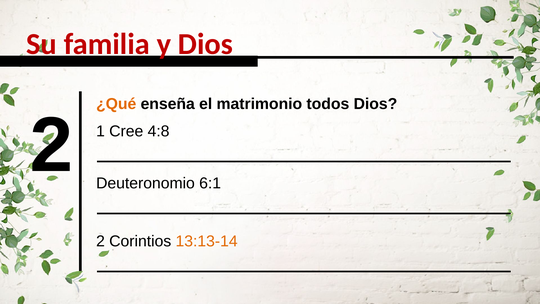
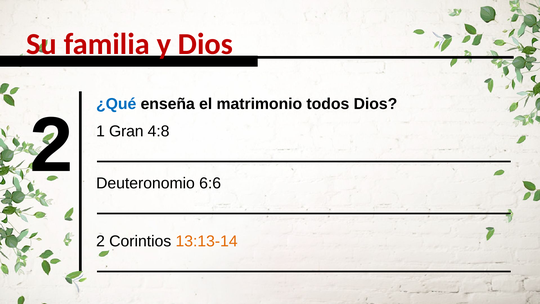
¿Qué colour: orange -> blue
Cree: Cree -> Gran
6:1: 6:1 -> 6:6
